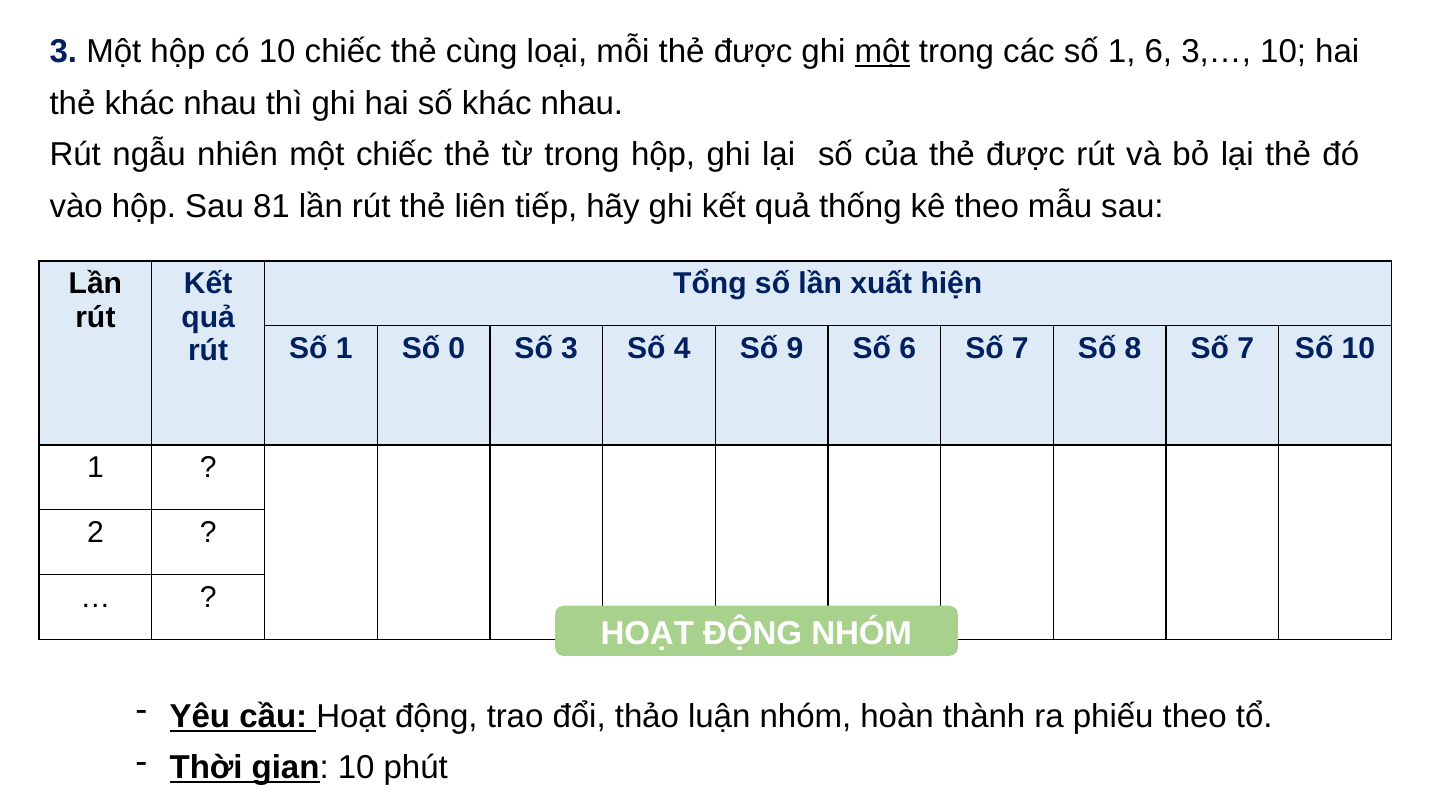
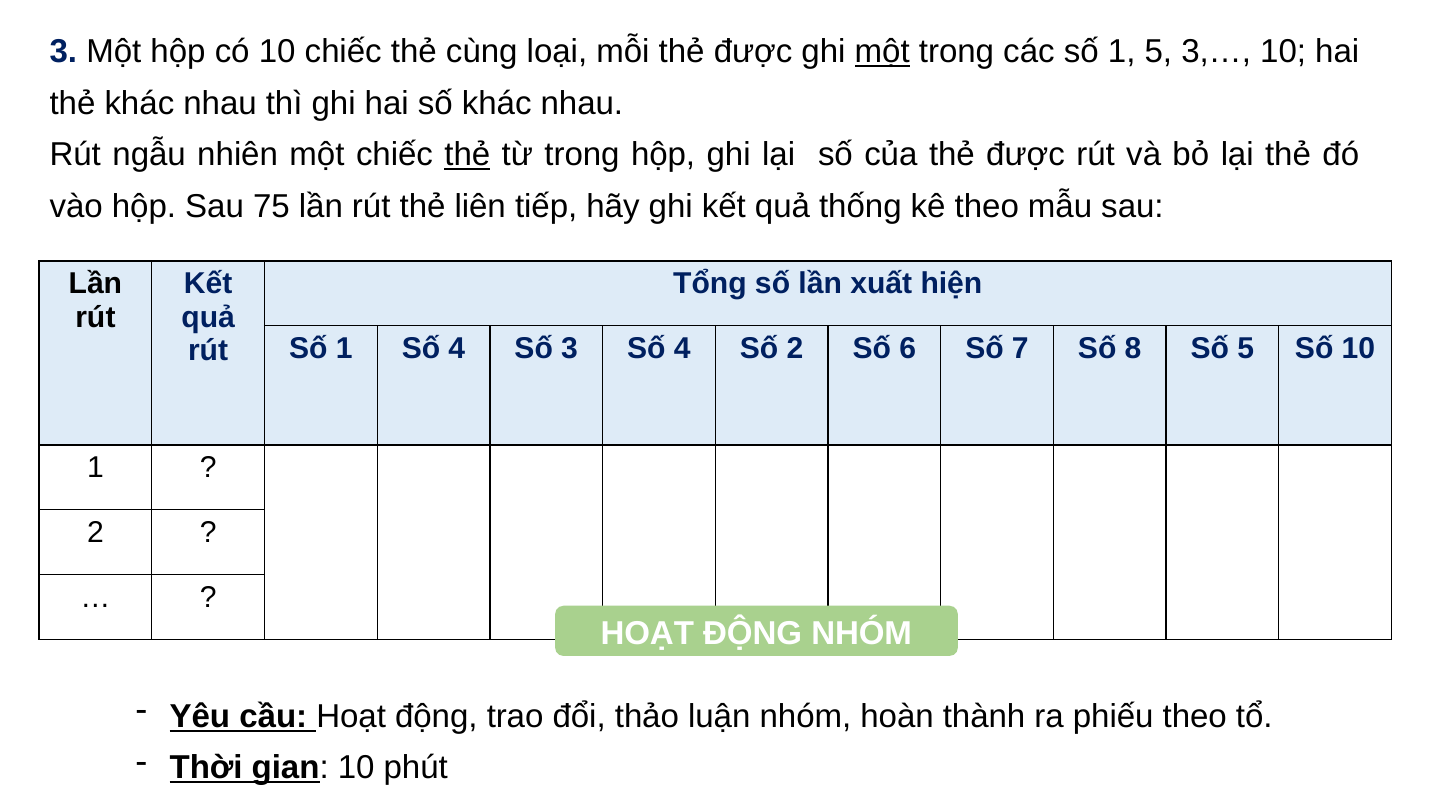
1 6: 6 -> 5
thẻ at (467, 155) underline: none -> present
81: 81 -> 75
1 Số 0: 0 -> 4
Số 9: 9 -> 2
8 Số 7: 7 -> 5
